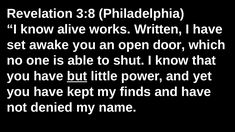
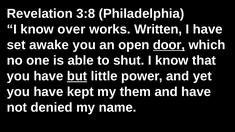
alive: alive -> over
door underline: none -> present
finds: finds -> them
